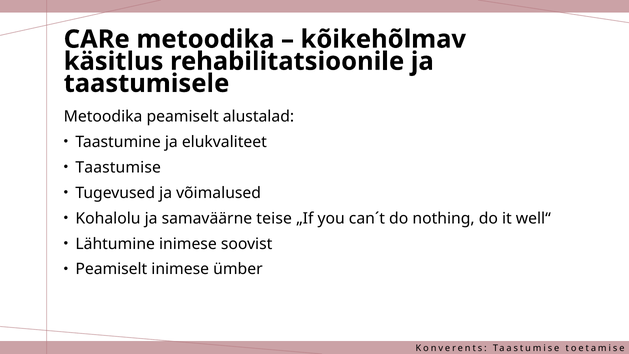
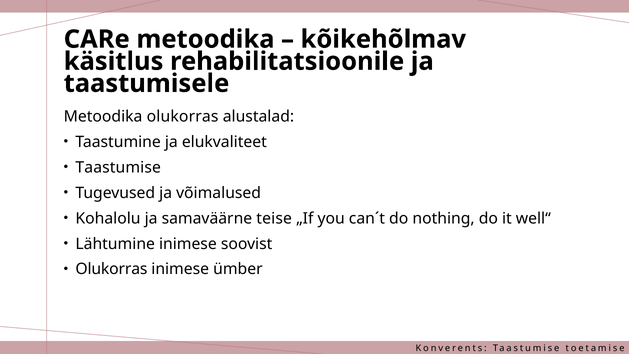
Metoodika peamiselt: peamiselt -> olukorras
Peamiselt at (111, 269): Peamiselt -> Olukorras
